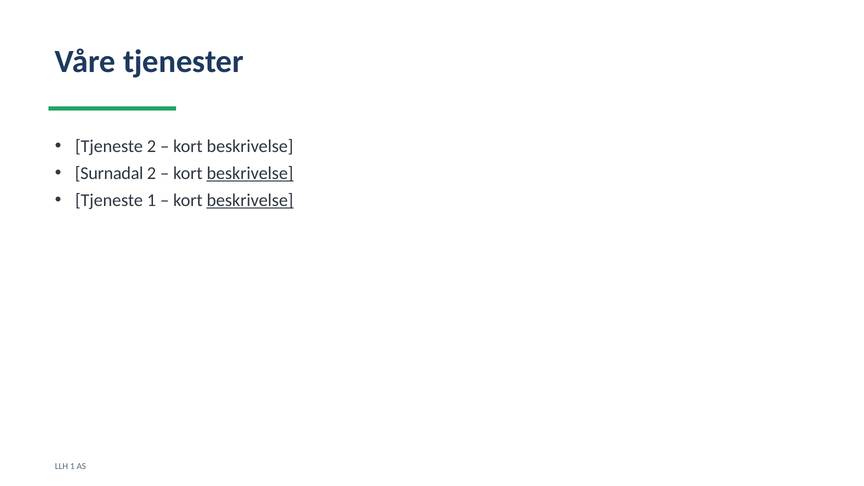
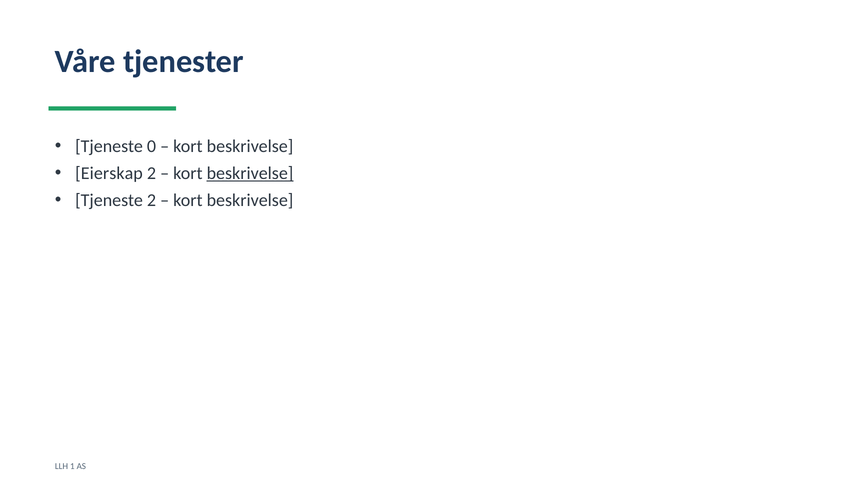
Tjeneste 2: 2 -> 0
Surnadal: Surnadal -> Eierskap
Tjeneste 1: 1 -> 2
beskrivelse at (250, 200) underline: present -> none
